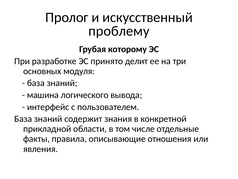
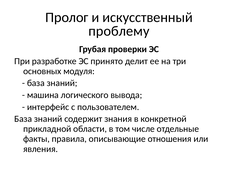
которому: которому -> проверки
